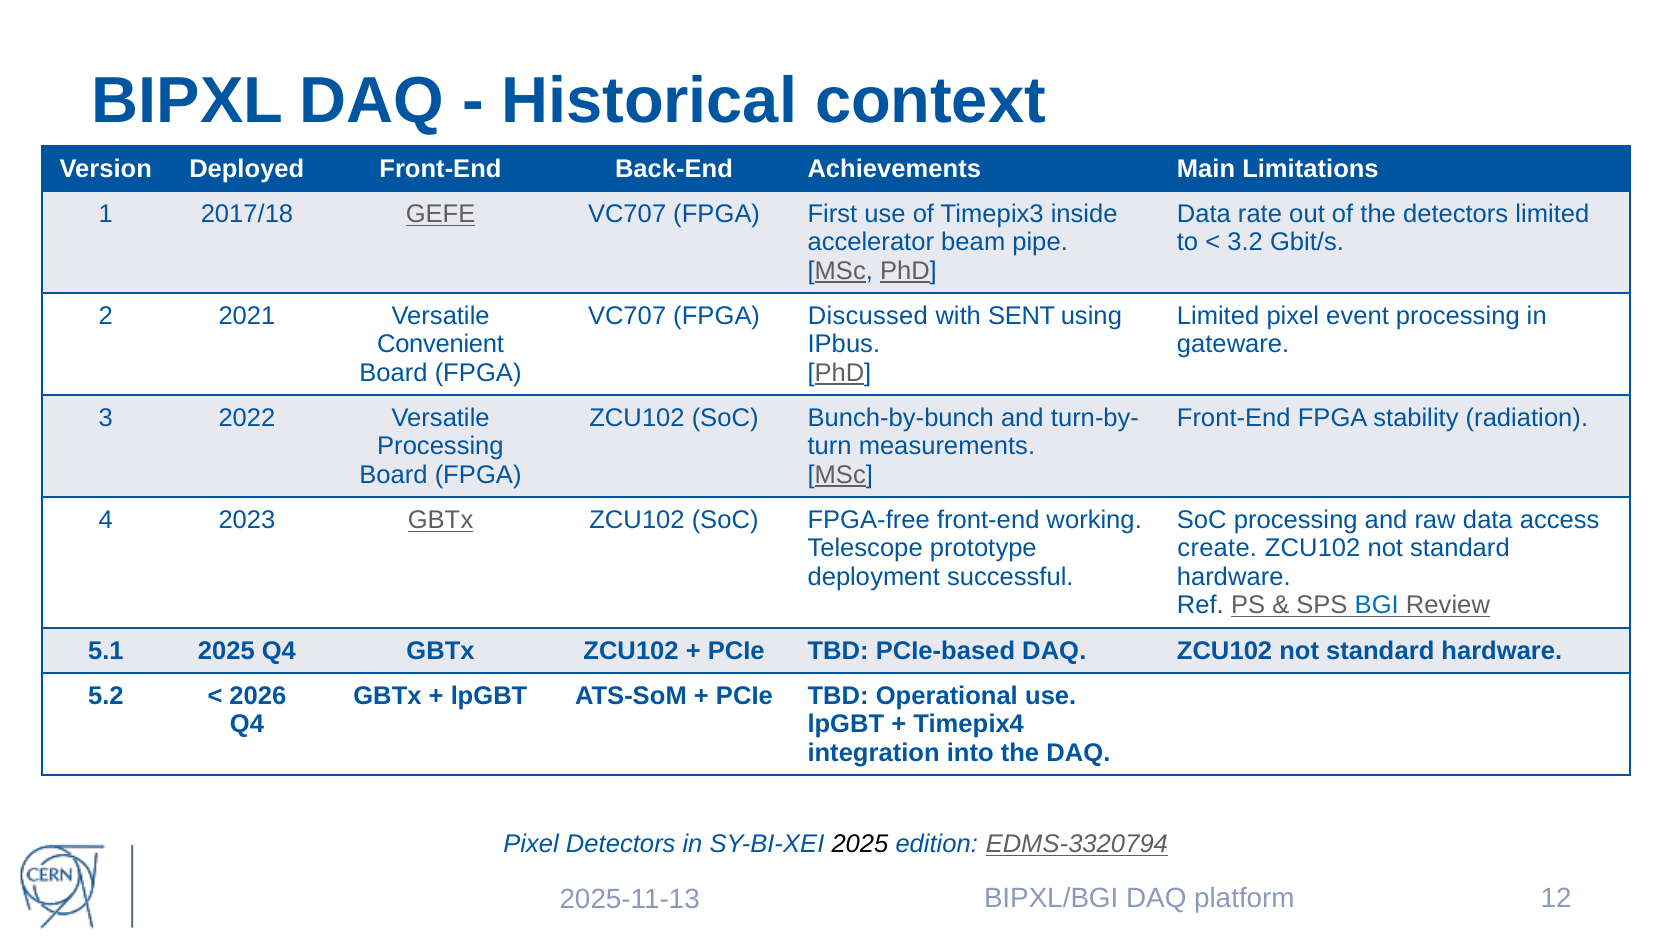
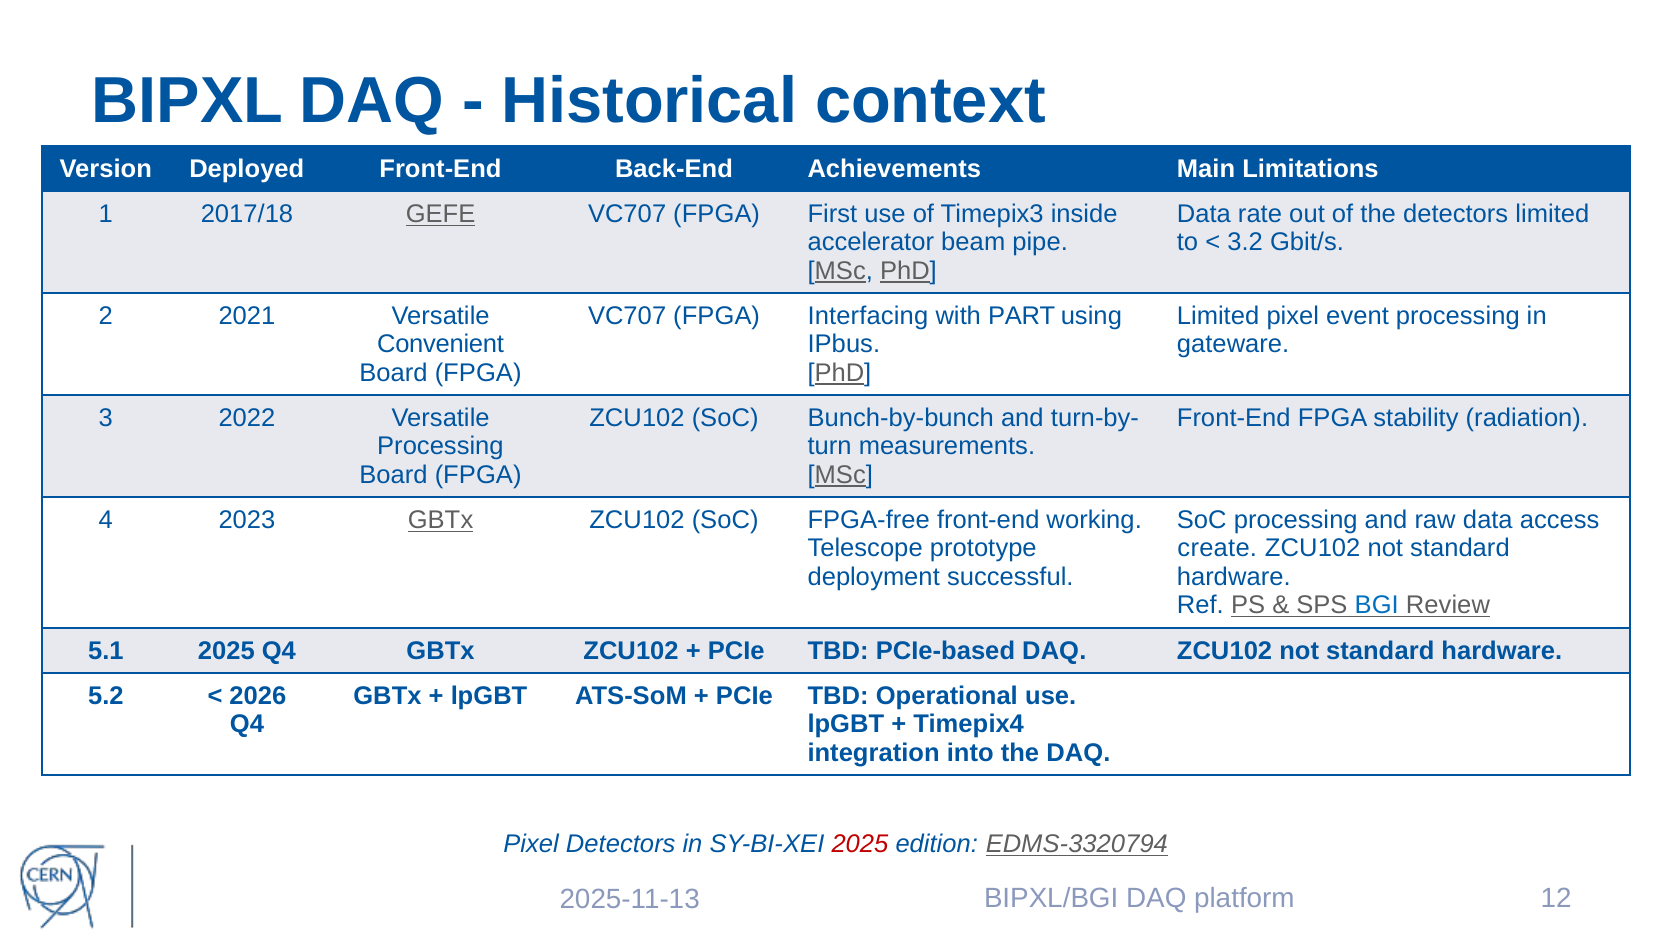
Discussed: Discussed -> Interfacing
SENT: SENT -> PART
2025 at (860, 845) colour: black -> red
